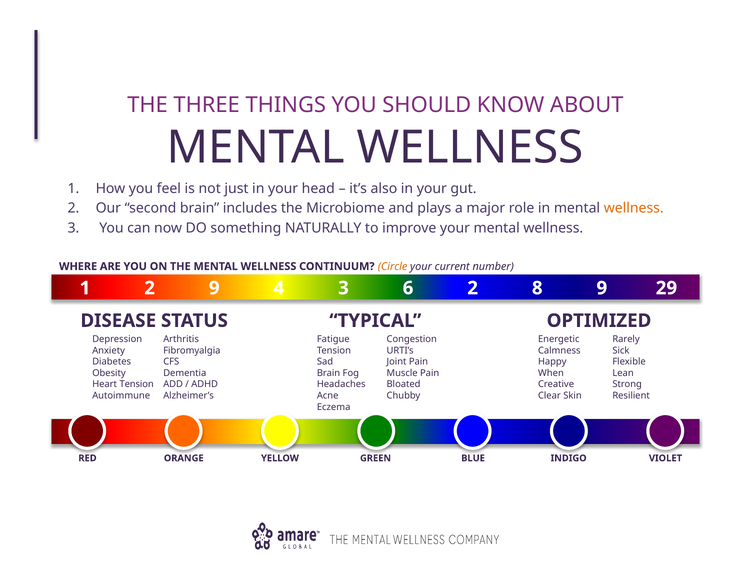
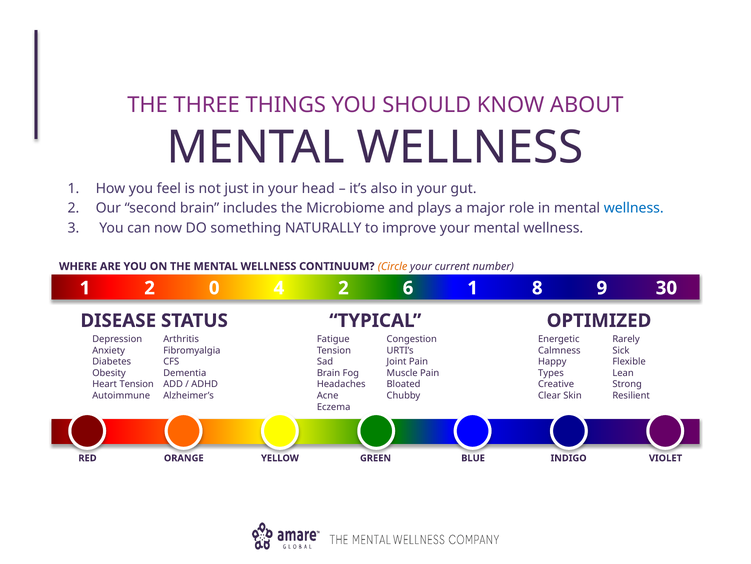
wellness at (634, 208) colour: orange -> blue
2 9: 9 -> 0
4 3: 3 -> 2
6 2: 2 -> 1
29: 29 -> 30
When: When -> Types
